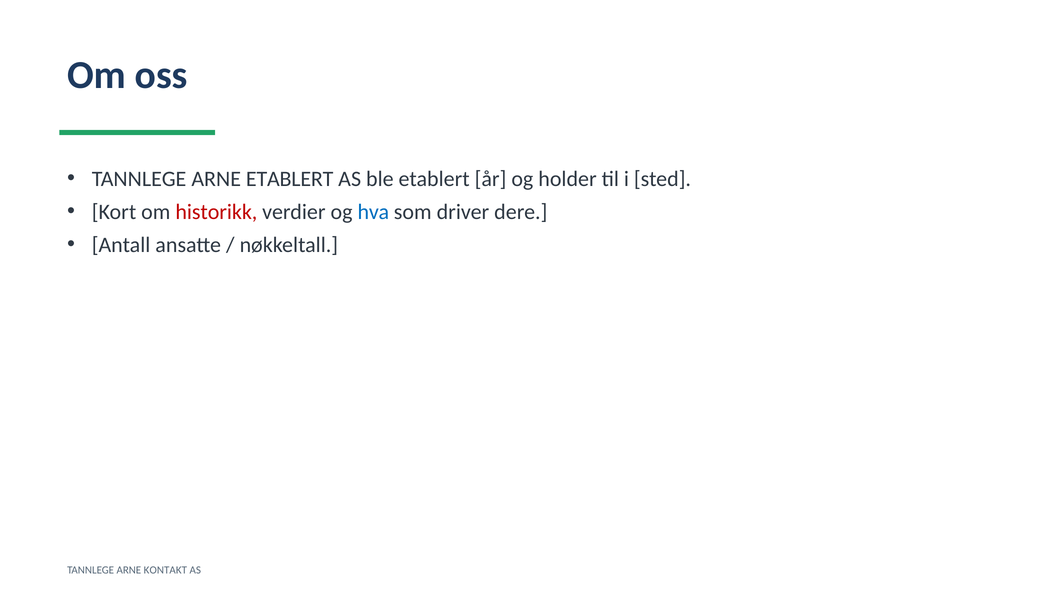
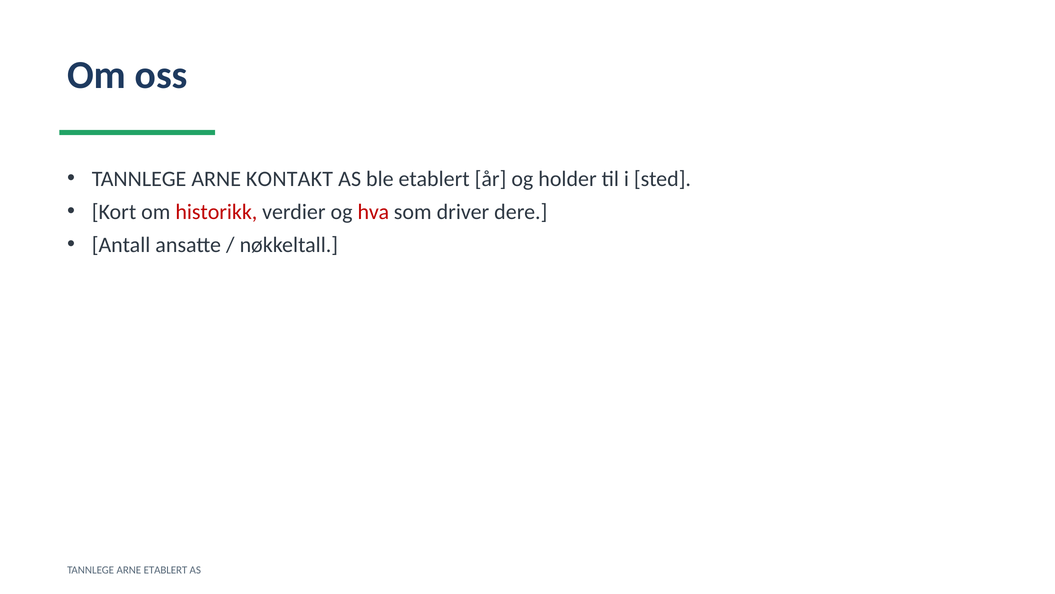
ARNE ETABLERT: ETABLERT -> KONTAKT
hva colour: blue -> red
ARNE KONTAKT: KONTAKT -> ETABLERT
